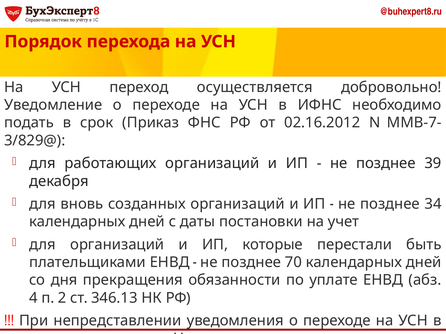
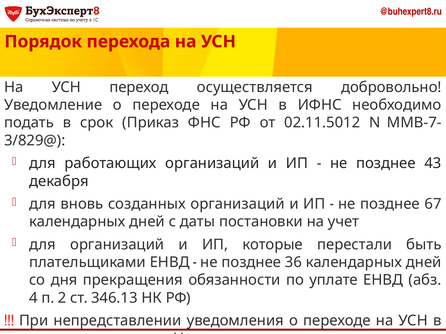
02.16.2012: 02.16.2012 -> 02.11.5012
39: 39 -> 43
34: 34 -> 67
70: 70 -> 36
